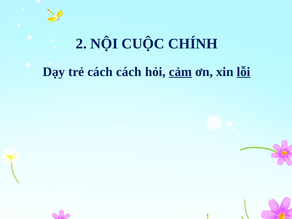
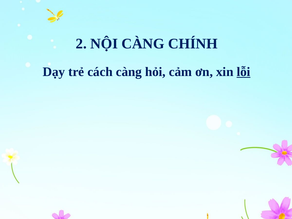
NỘI CUỘC: CUỘC -> CÀNG
cách cách: cách -> càng
cảm underline: present -> none
